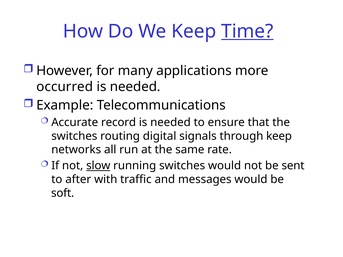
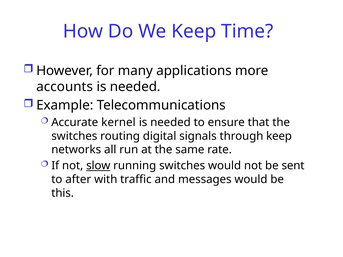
Time underline: present -> none
occurred: occurred -> accounts
record: record -> kernel
soft: soft -> this
